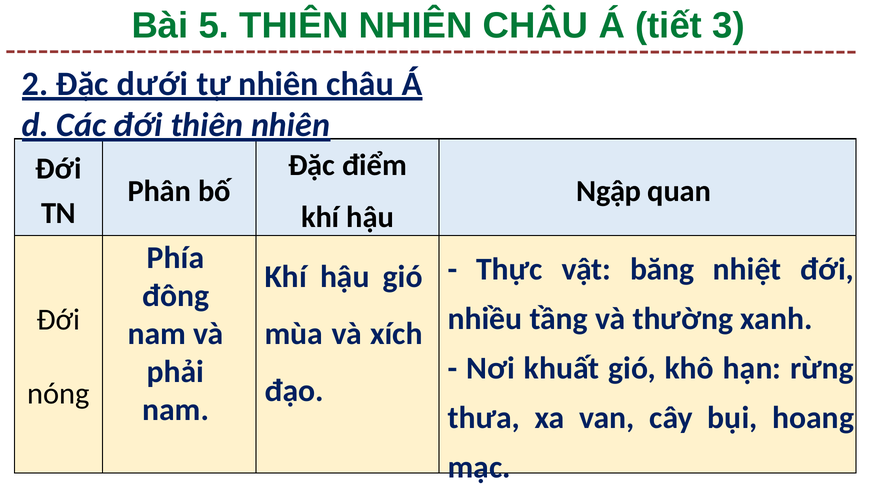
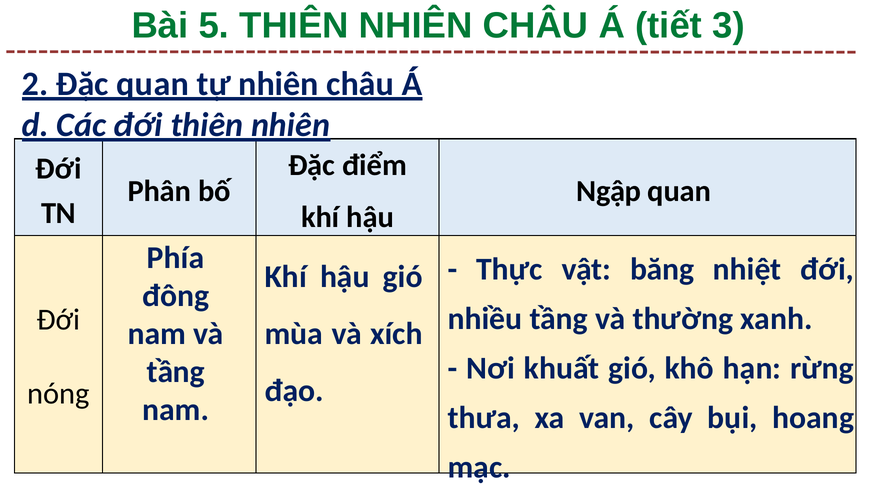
Đặc dưới: dưới -> quan
phải at (176, 372): phải -> tầng
